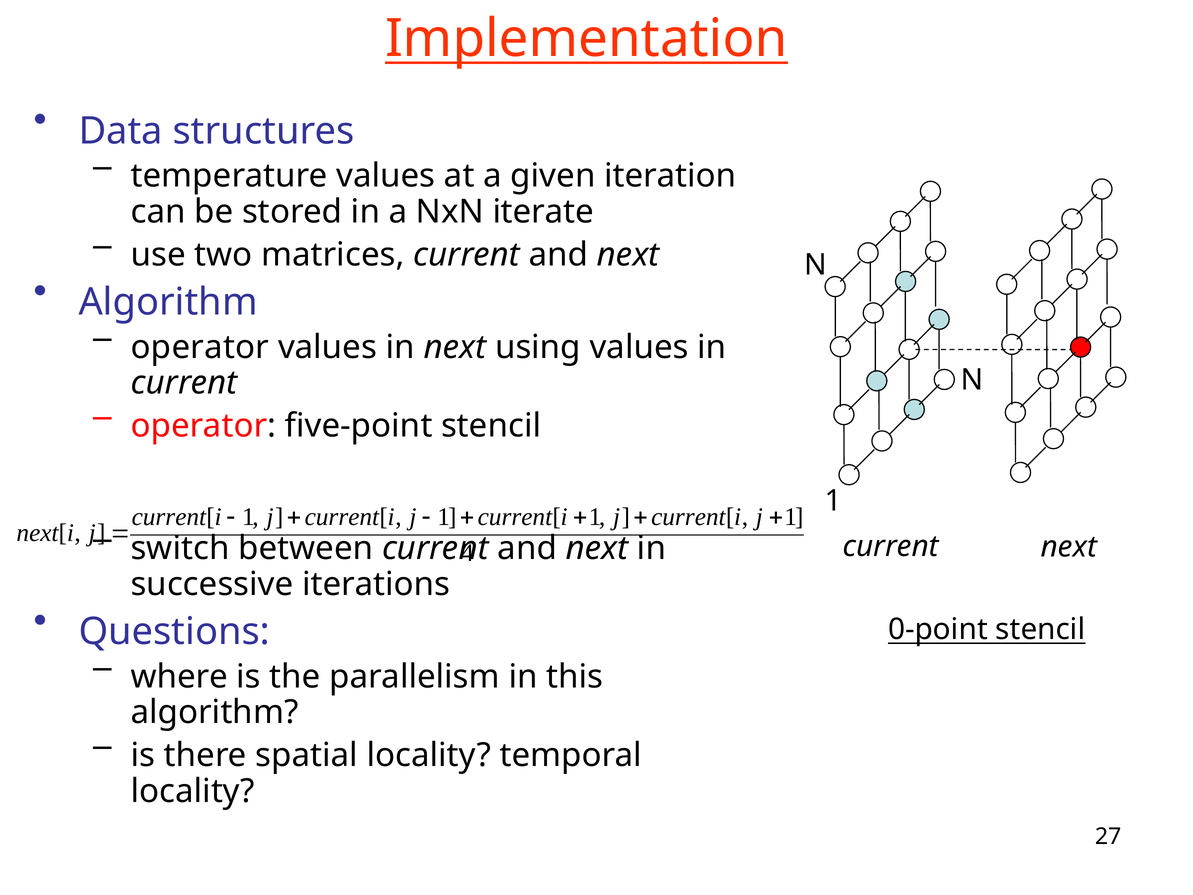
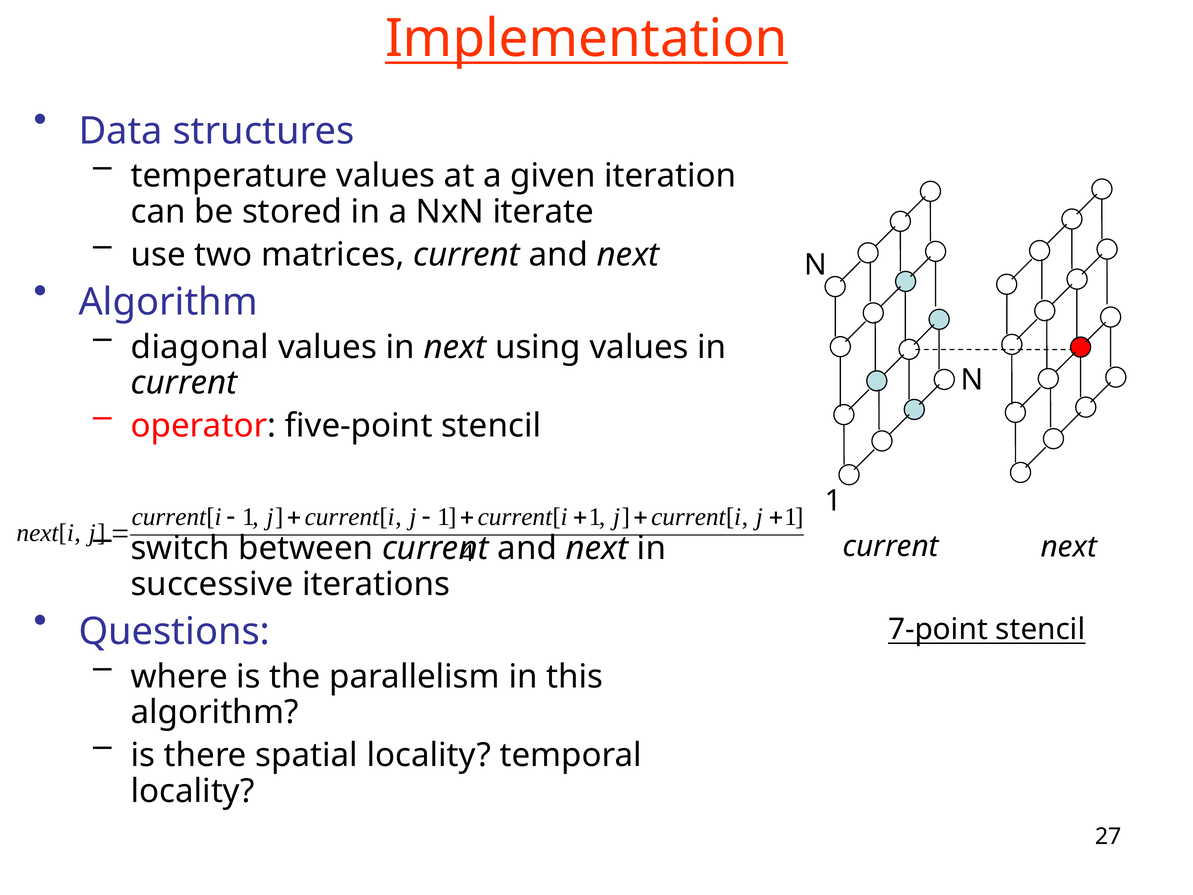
operator at (200, 347): operator -> diagonal
0-point: 0-point -> 7-point
